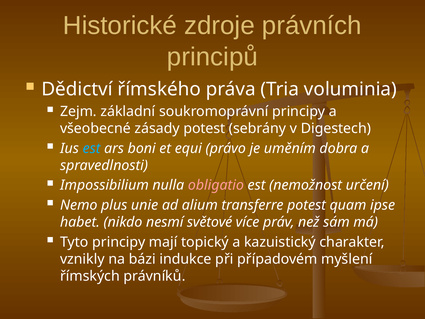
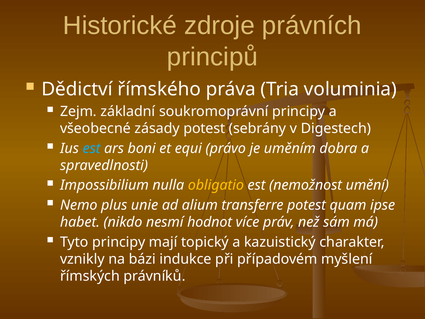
obligatio colour: pink -> yellow
určení: určení -> umění
světové: světové -> hodnot
